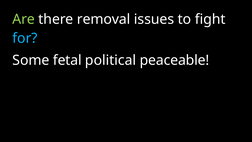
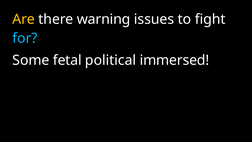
Are colour: light green -> yellow
removal: removal -> warning
peaceable: peaceable -> immersed
